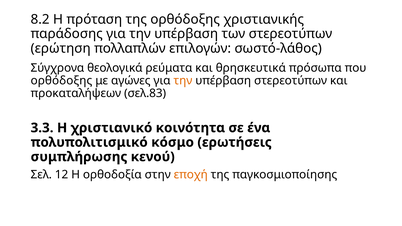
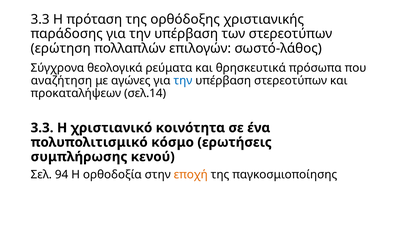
8.2 at (40, 19): 8.2 -> 3.3
ορθόδοξης at (61, 81): ορθόδοξης -> αναζήτηση
την at (183, 81) colour: orange -> blue
σελ.83: σελ.83 -> σελ.14
12: 12 -> 94
